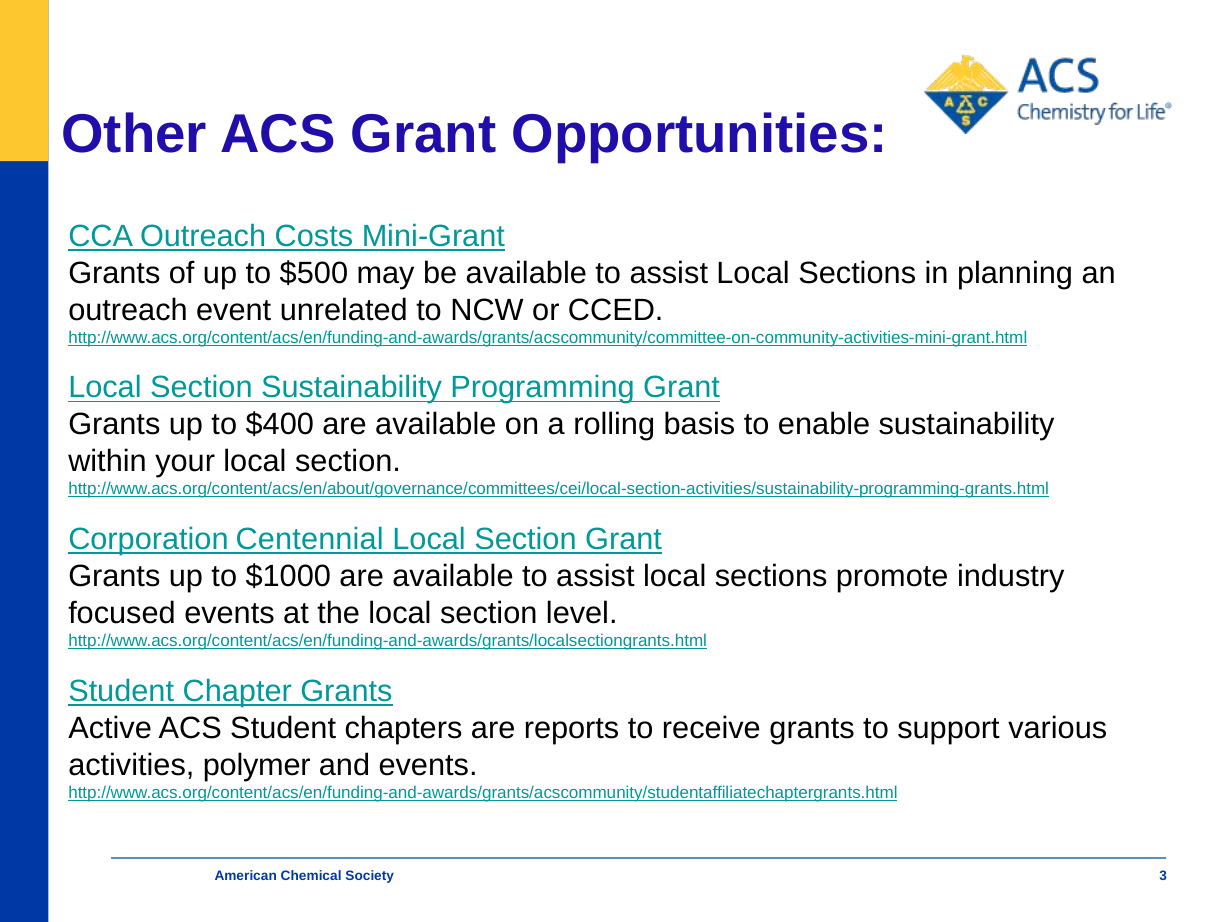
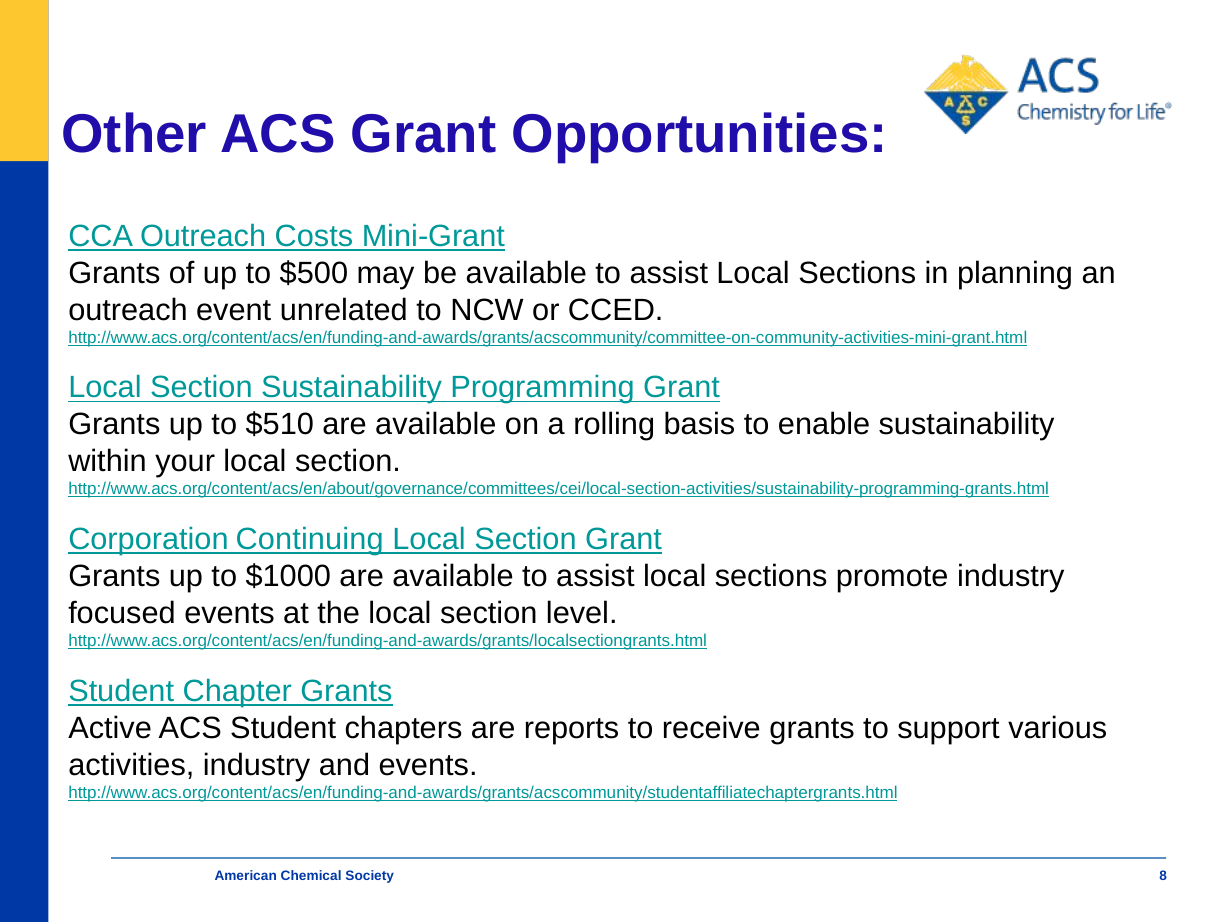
$400: $400 -> $510
Centennial: Centennial -> Continuing
activities polymer: polymer -> industry
3: 3 -> 8
